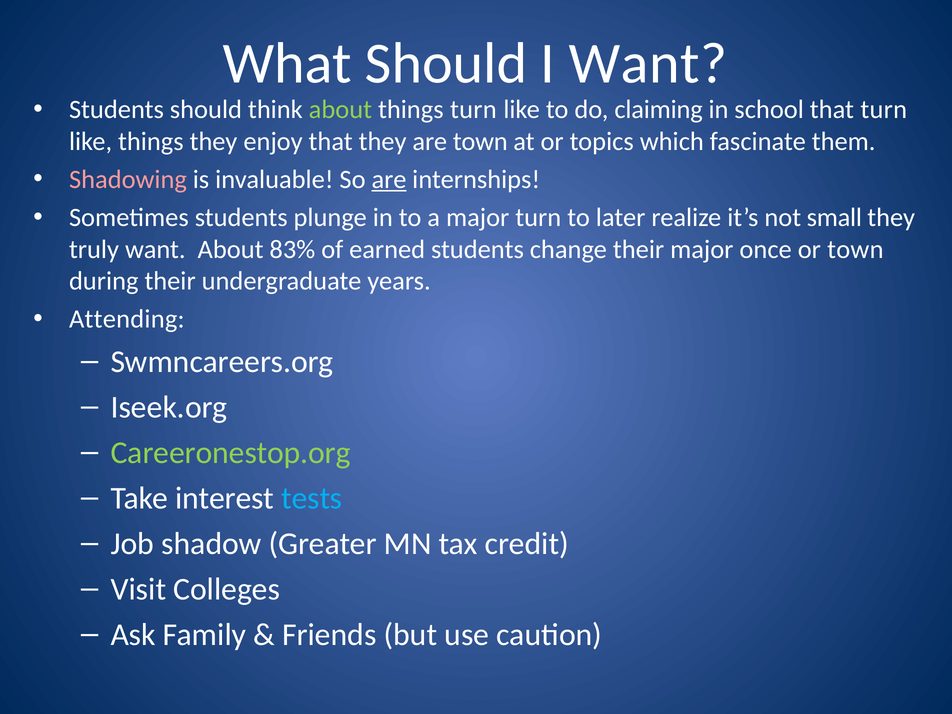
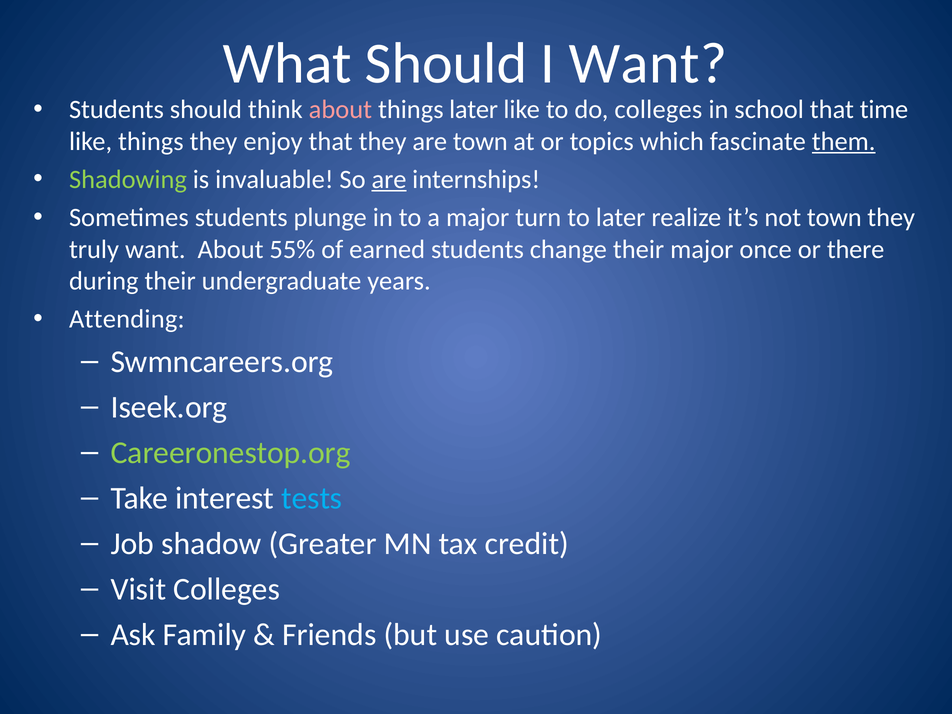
about at (340, 110) colour: light green -> pink
things turn: turn -> later
do claiming: claiming -> colleges
that turn: turn -> time
them underline: none -> present
Shadowing colour: pink -> light green
not small: small -> town
83%: 83% -> 55%
or town: town -> there
